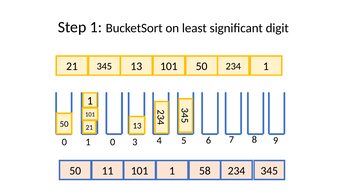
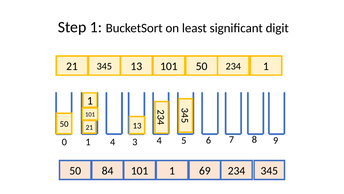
0 at (113, 142): 0 -> 4
11: 11 -> 84
58: 58 -> 69
